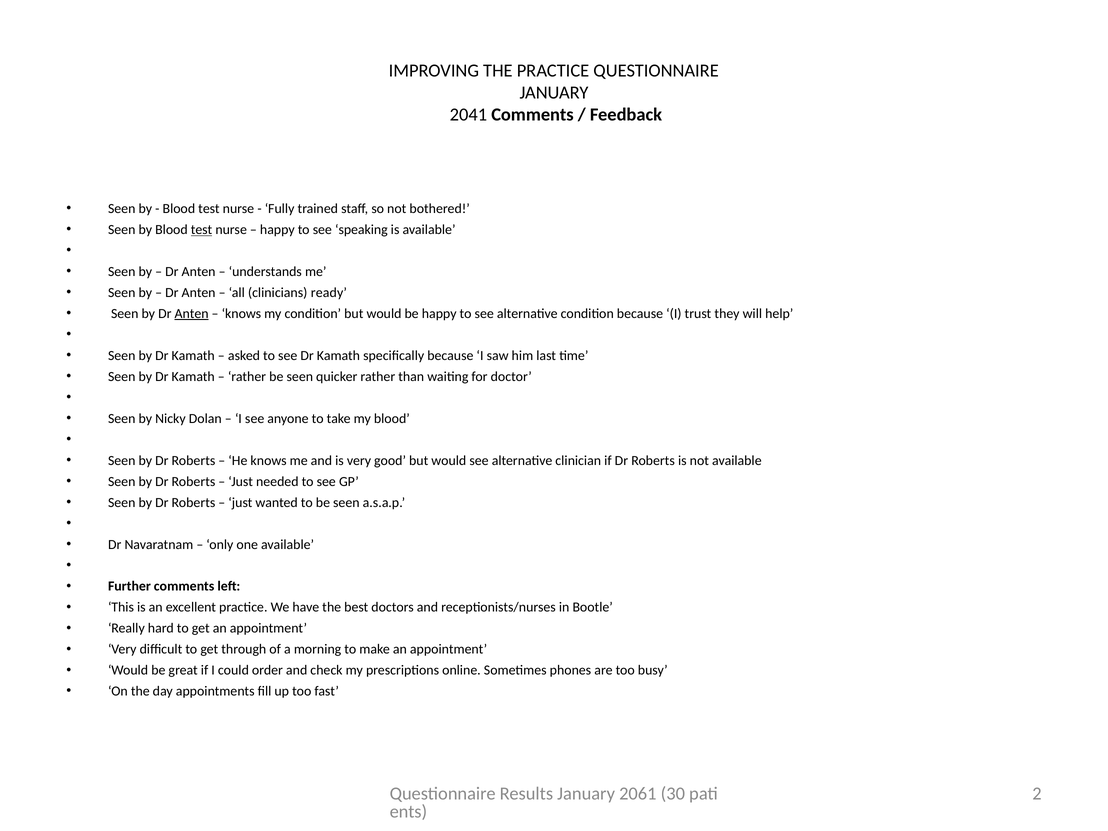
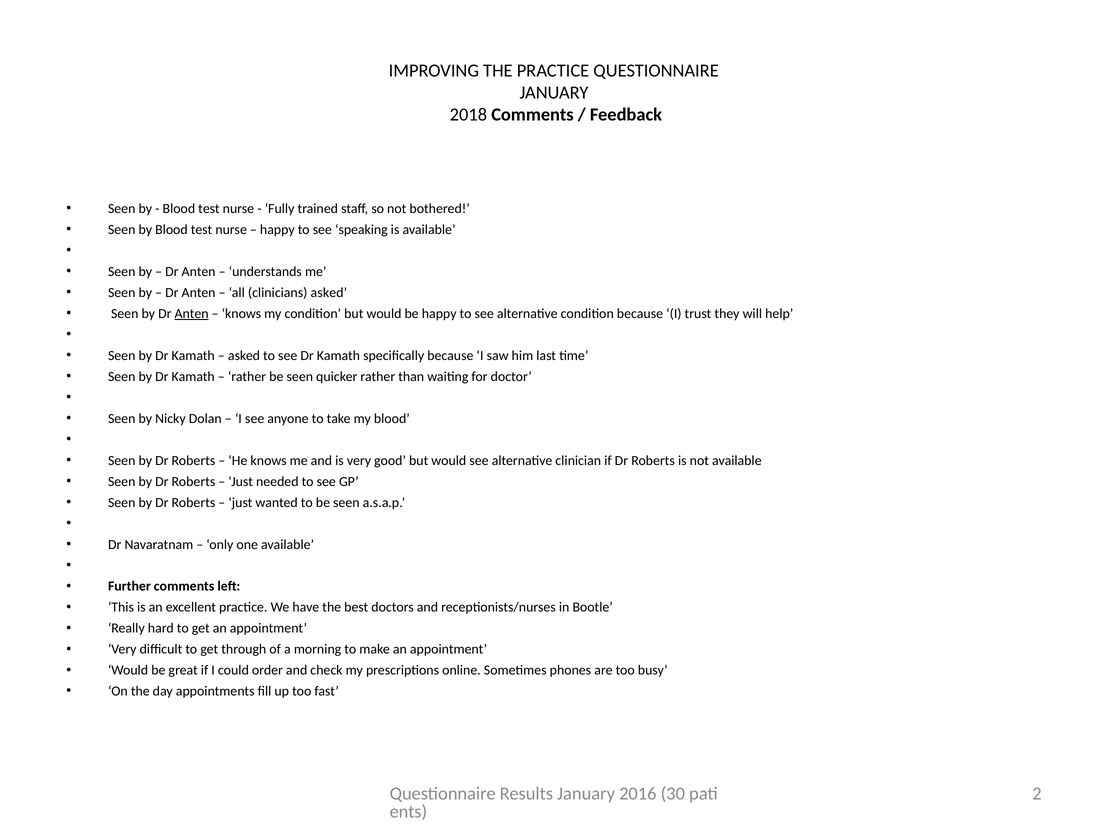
2041: 2041 -> 2018
test at (202, 230) underline: present -> none
clinicians ready: ready -> asked
2061: 2061 -> 2016
